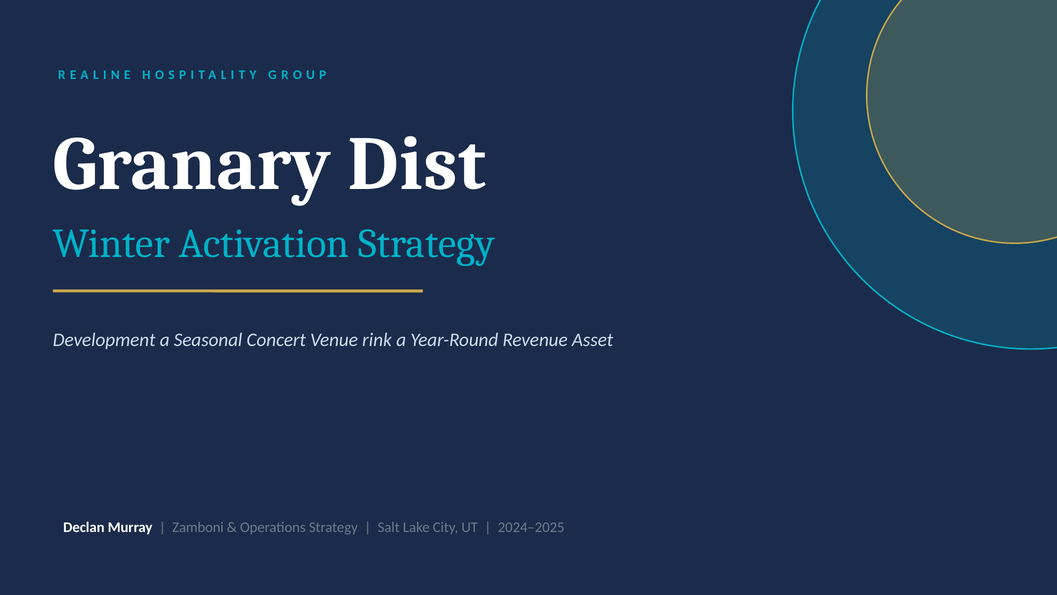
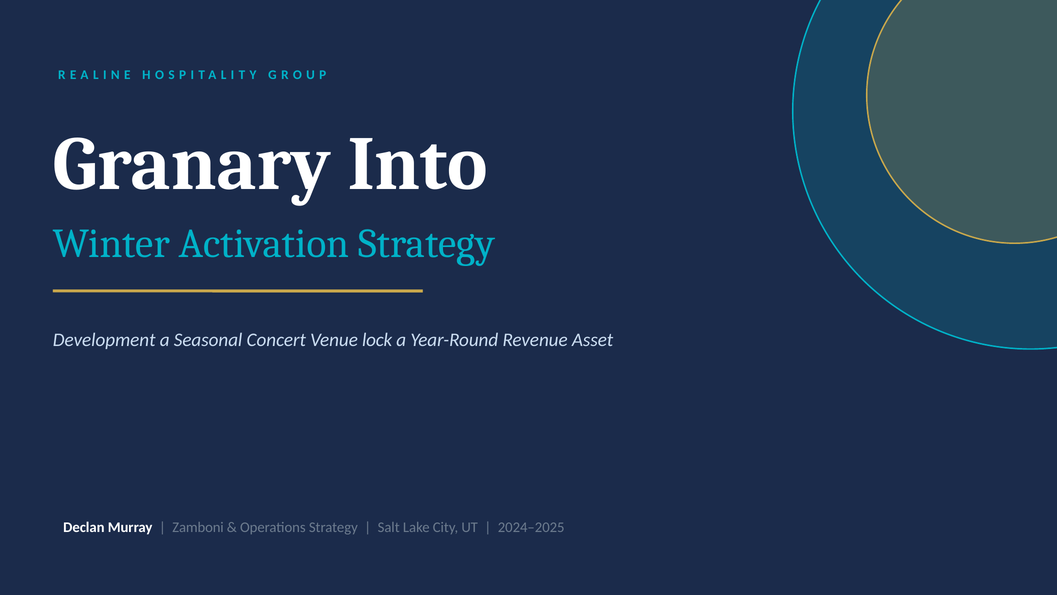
Dist: Dist -> Into
rink: rink -> lock
